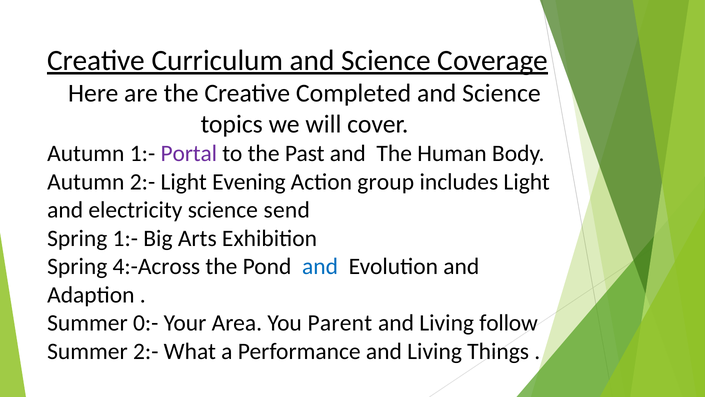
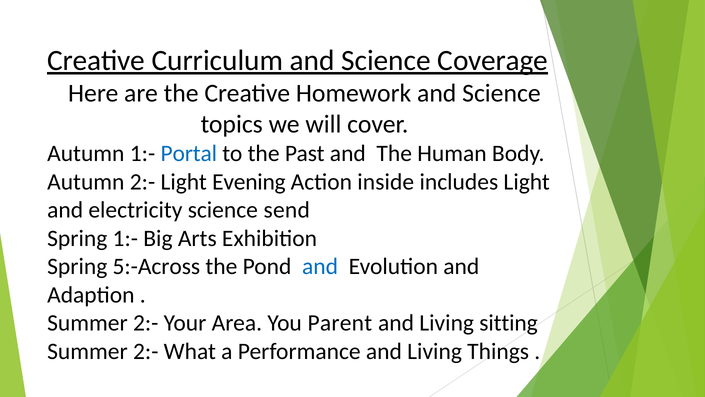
Completed: Completed -> Homework
Portal colour: purple -> blue
group: group -> inside
4:-Across: 4:-Across -> 5:-Across
0:- at (146, 323): 0:- -> 2:-
follow: follow -> sitting
